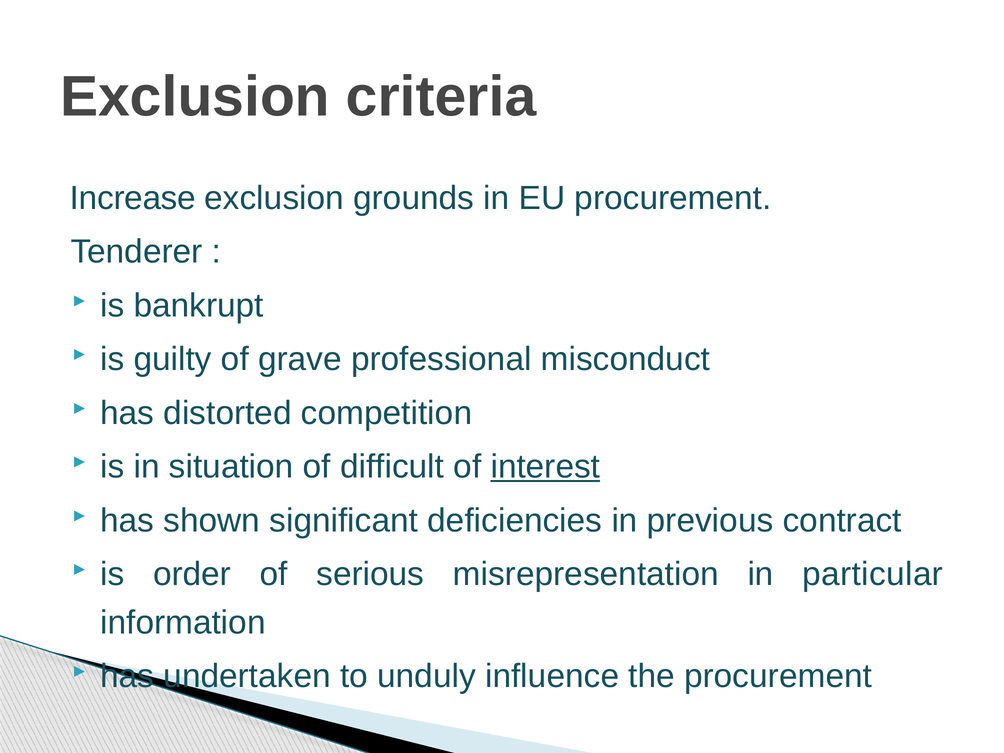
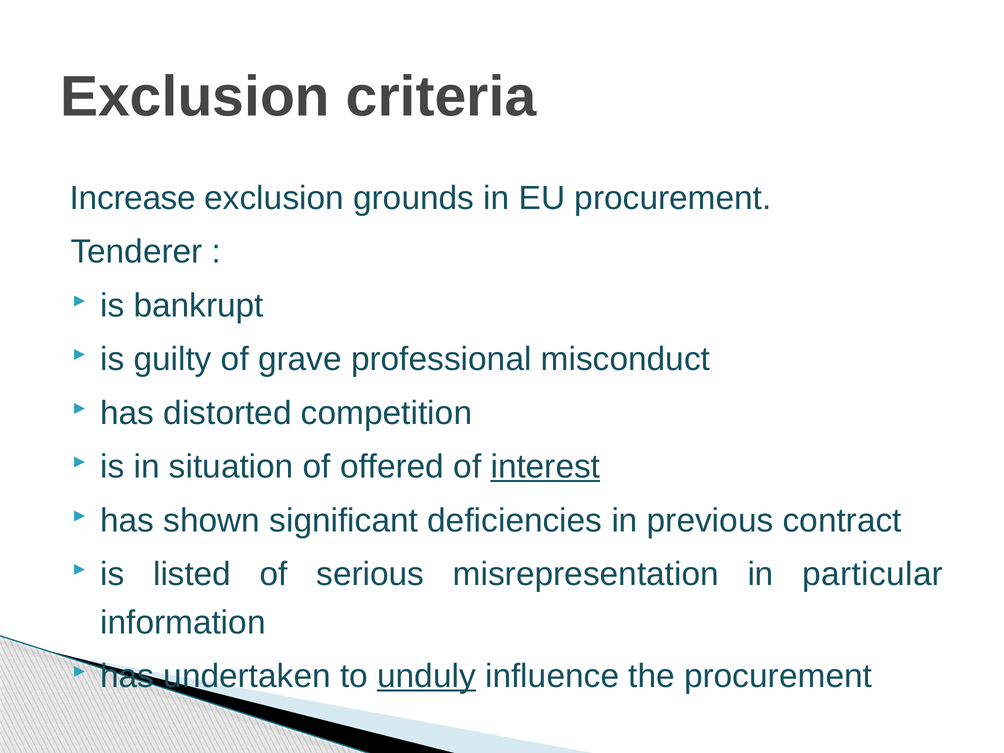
difficult: difficult -> offered
order: order -> listed
unduly underline: none -> present
